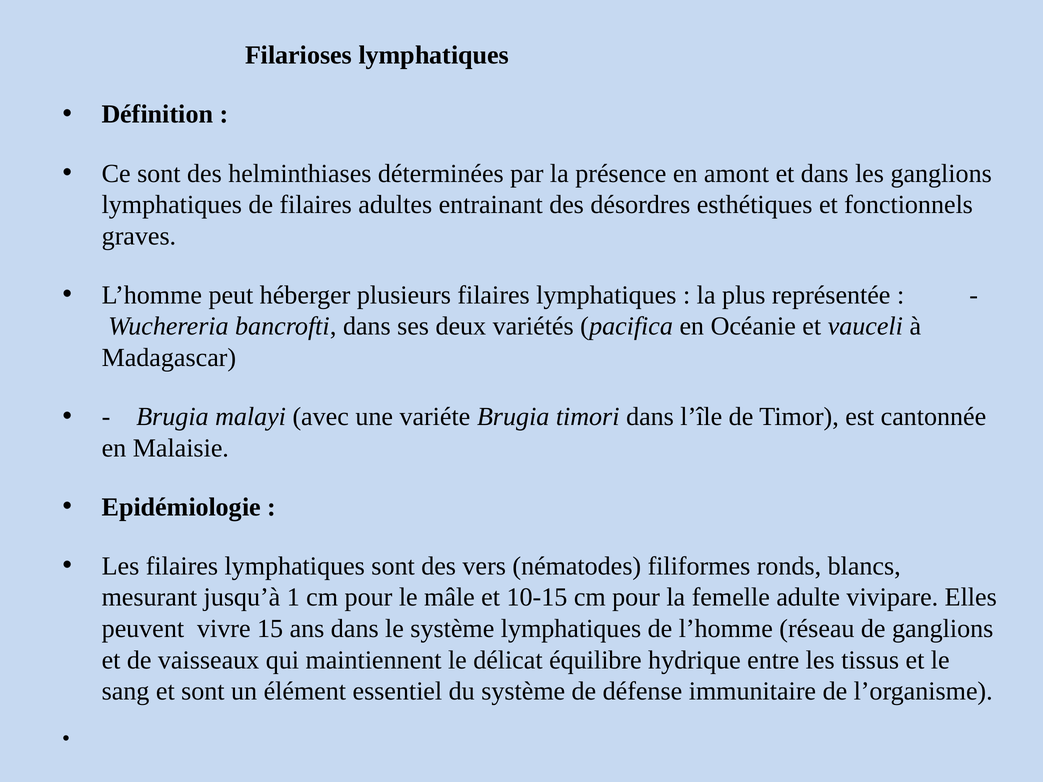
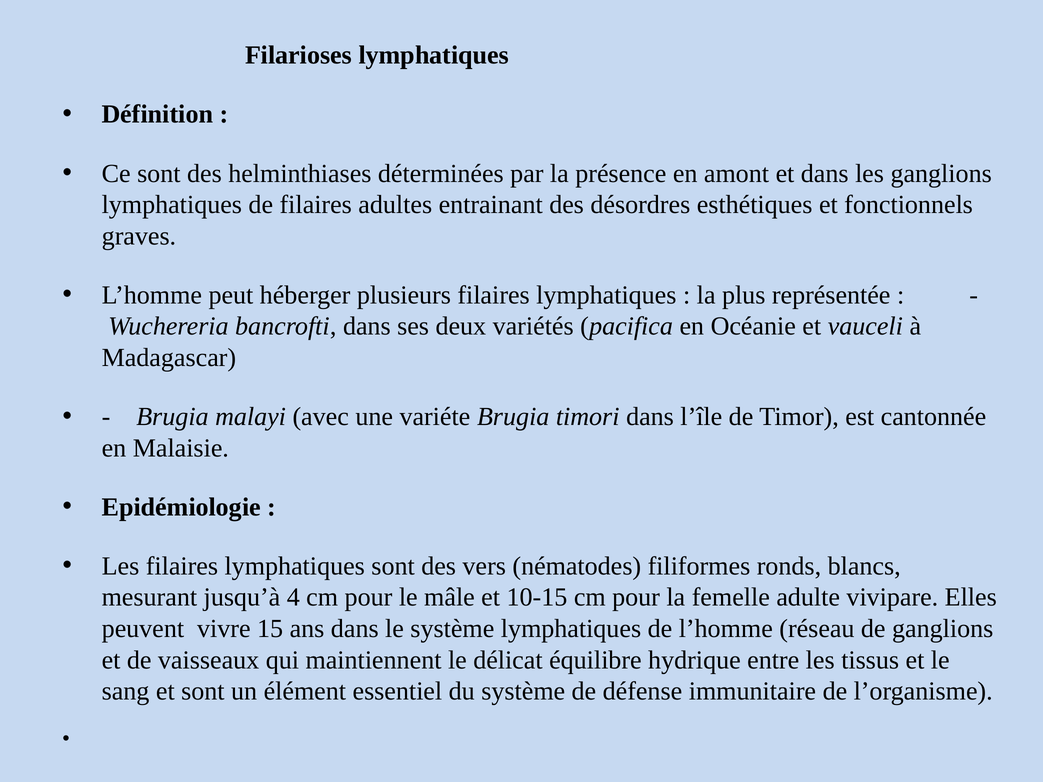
1: 1 -> 4
